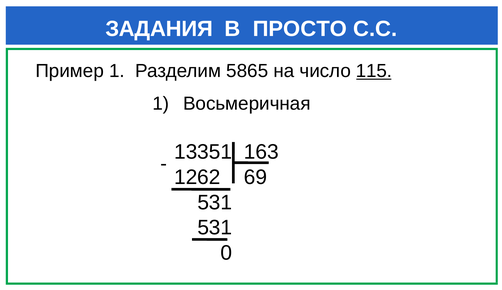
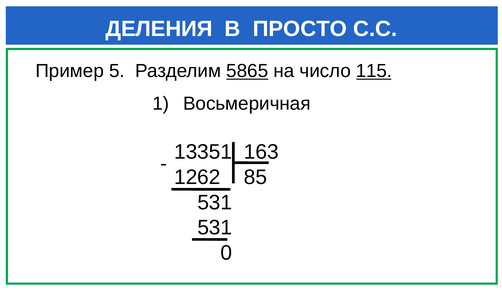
ЗАДАНИЯ: ЗАДАНИЯ -> ДЕЛЕНИЯ
Пример 1: 1 -> 5
5865 underline: none -> present
69: 69 -> 85
